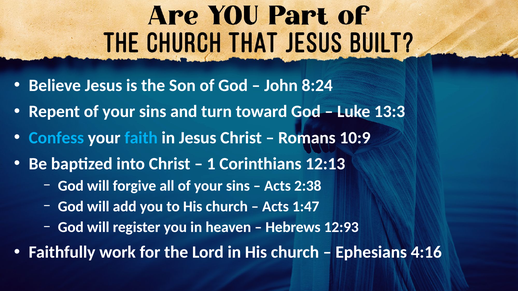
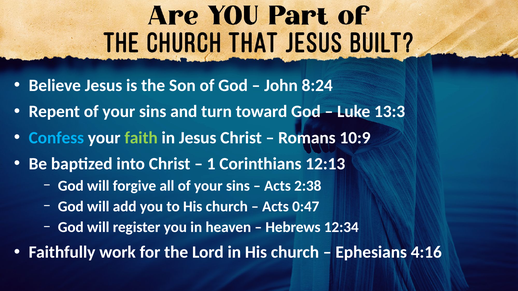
faith colour: light blue -> light green
1:47: 1:47 -> 0:47
12:93: 12:93 -> 12:34
